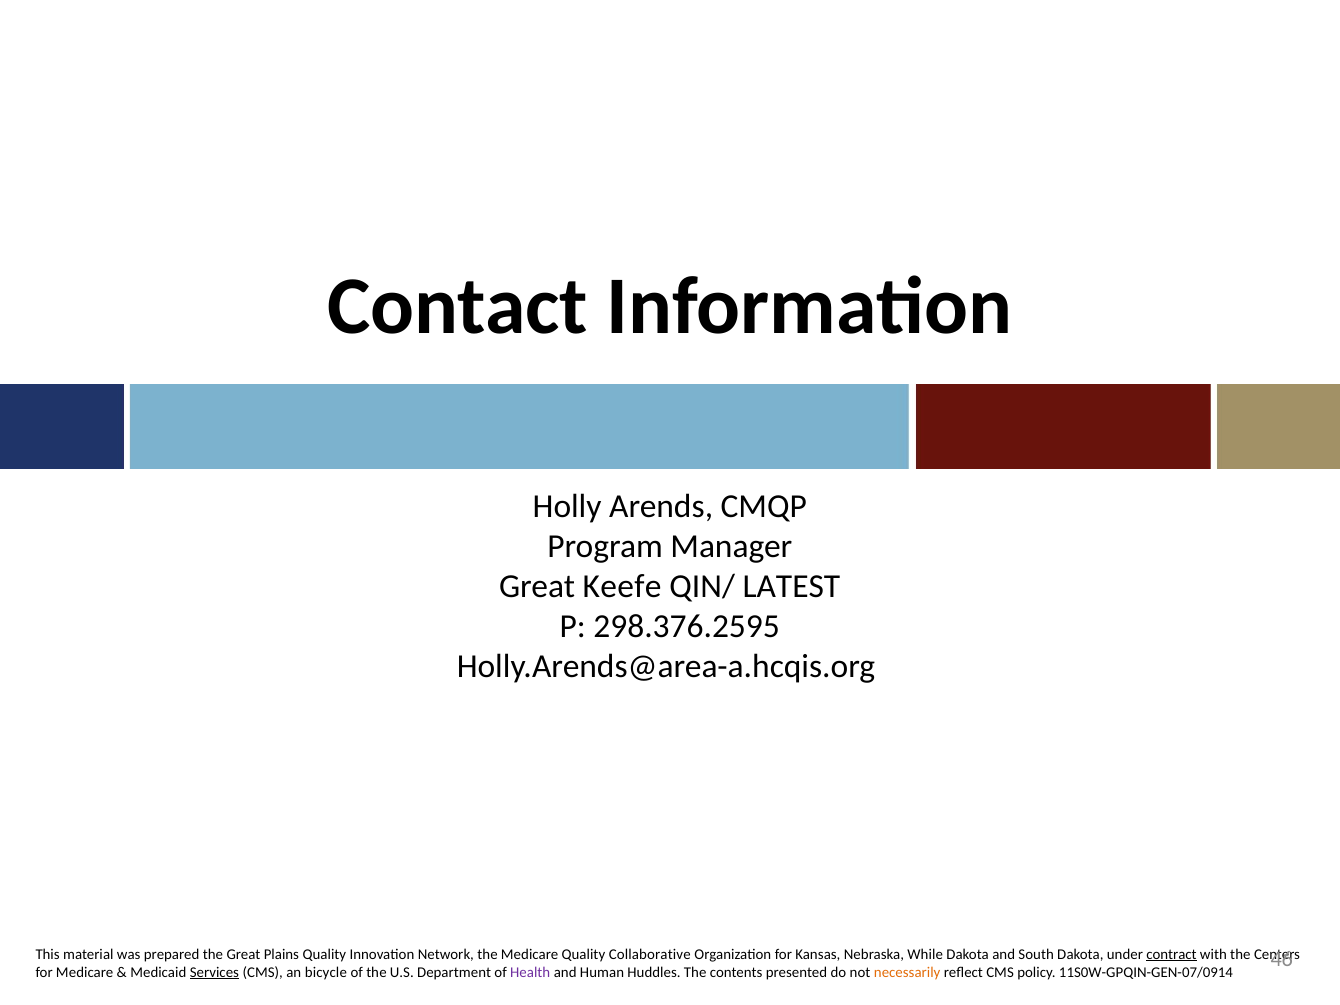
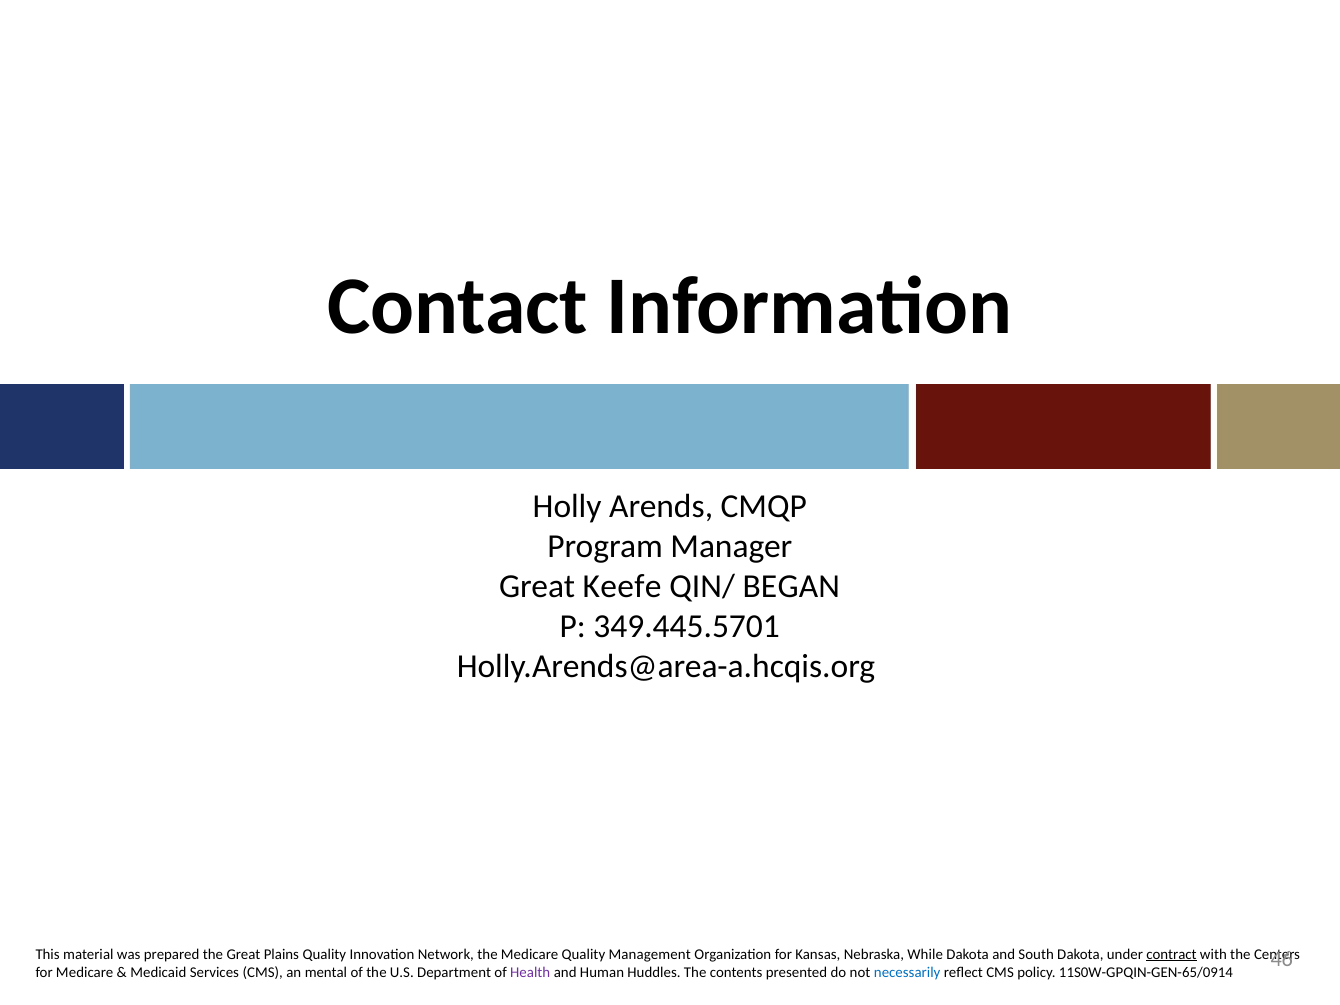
LATEST: LATEST -> BEGAN
298.376.2595: 298.376.2595 -> 349.445.5701
Collaborative: Collaborative -> Management
Services underline: present -> none
bicycle: bicycle -> mental
necessarily colour: orange -> blue
11S0W-GPQIN-GEN-07/0914: 11S0W-GPQIN-GEN-07/0914 -> 11S0W-GPQIN-GEN-65/0914
